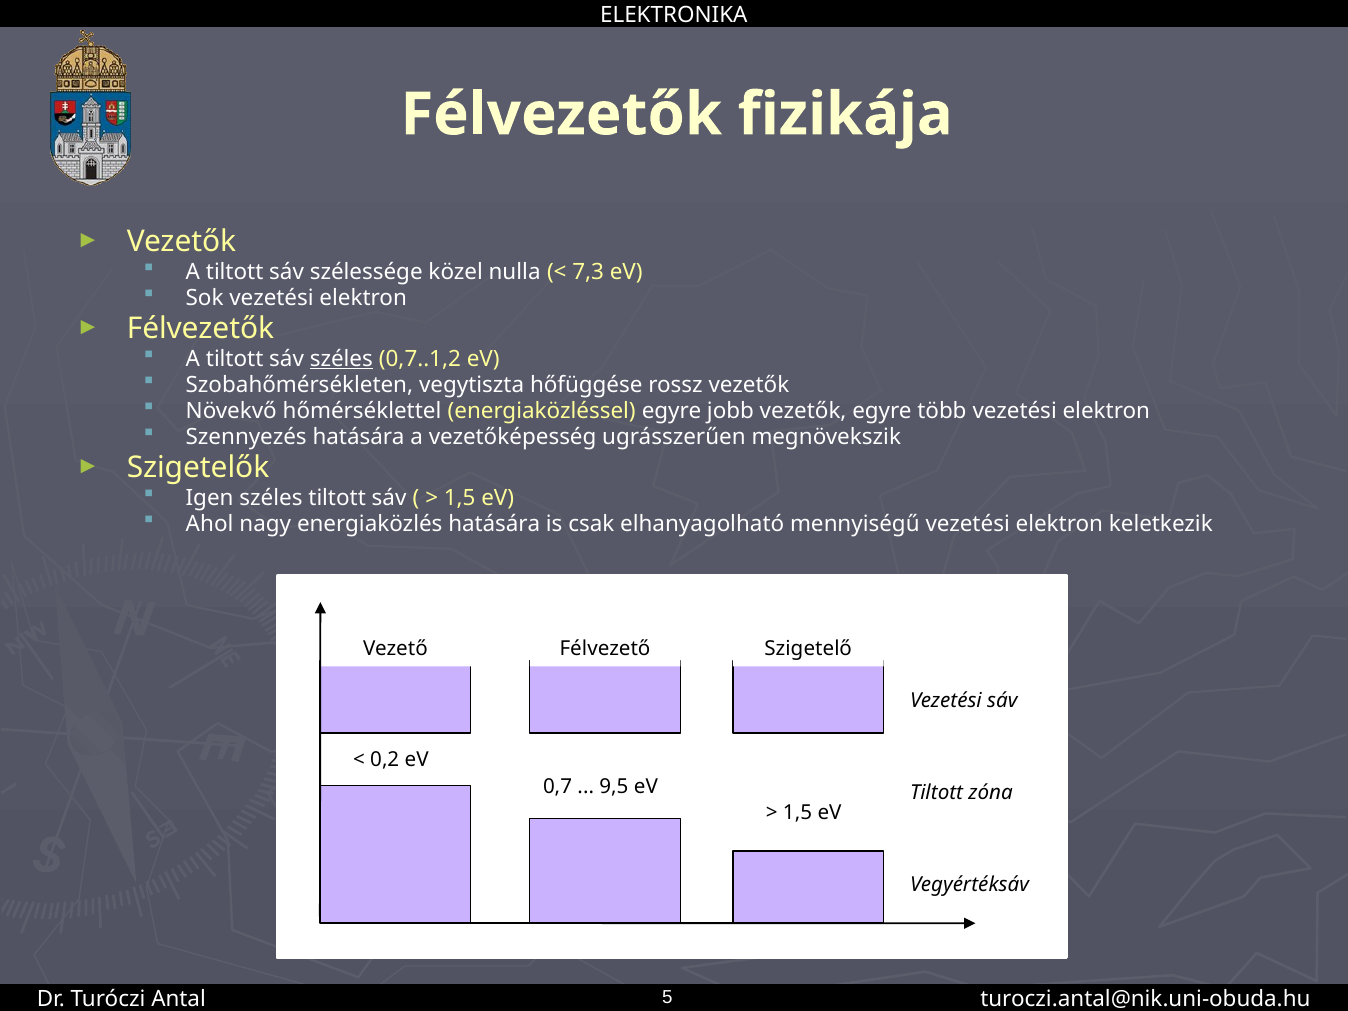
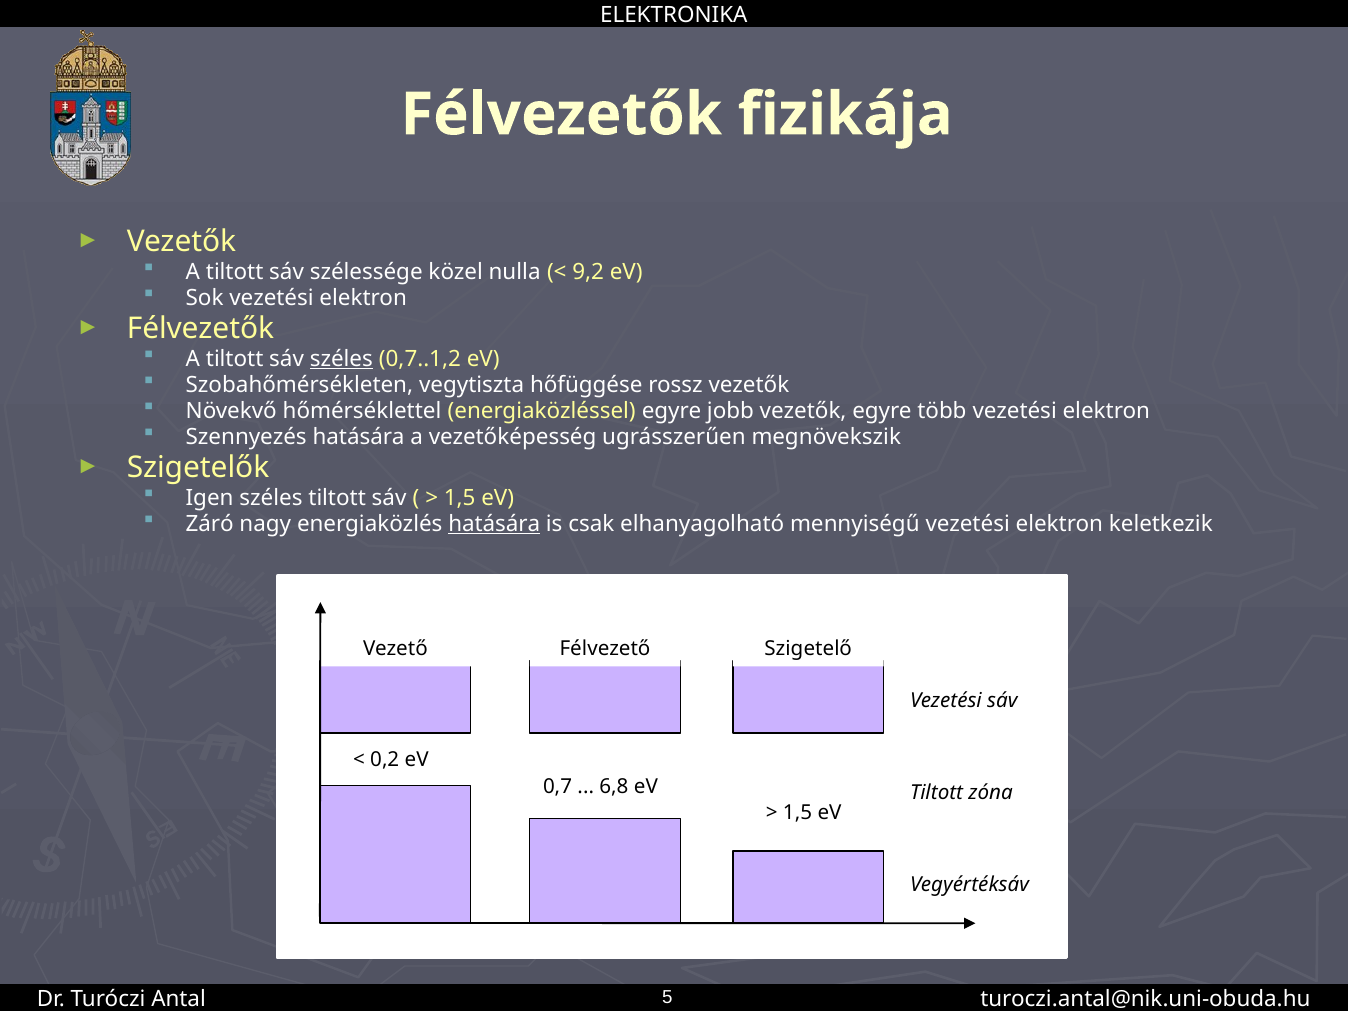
7,3: 7,3 -> 9,2
Ahol: Ahol -> Záró
hatására at (494, 524) underline: none -> present
9,5: 9,5 -> 6,8
